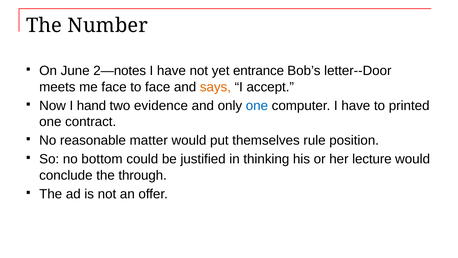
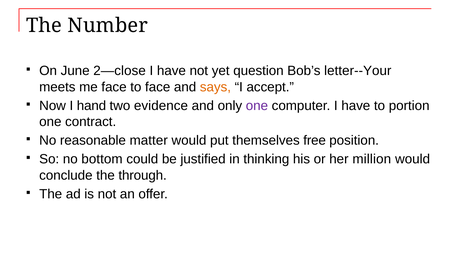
2—notes: 2—notes -> 2—close
entrance: entrance -> question
letter--Door: letter--Door -> letter--Your
one at (257, 106) colour: blue -> purple
printed: printed -> portion
rule: rule -> free
lecture: lecture -> million
